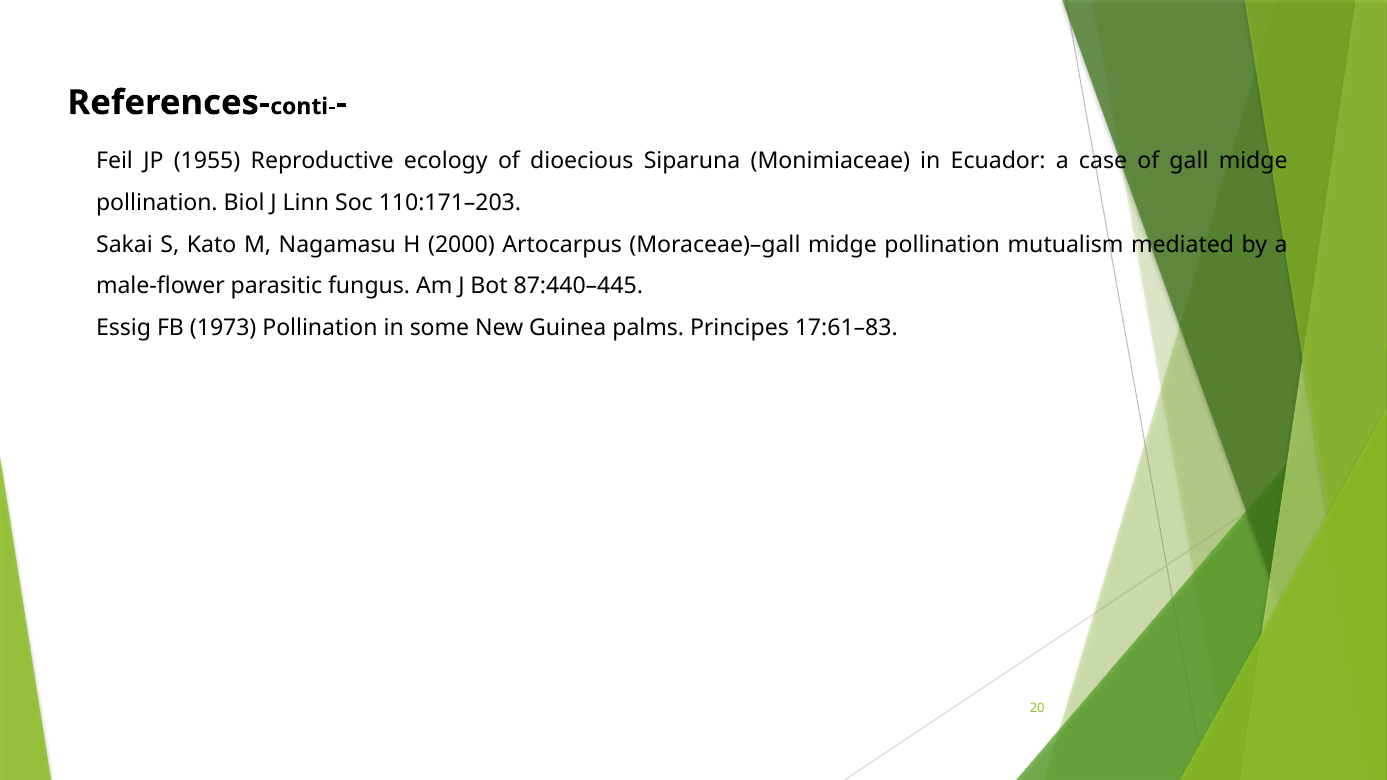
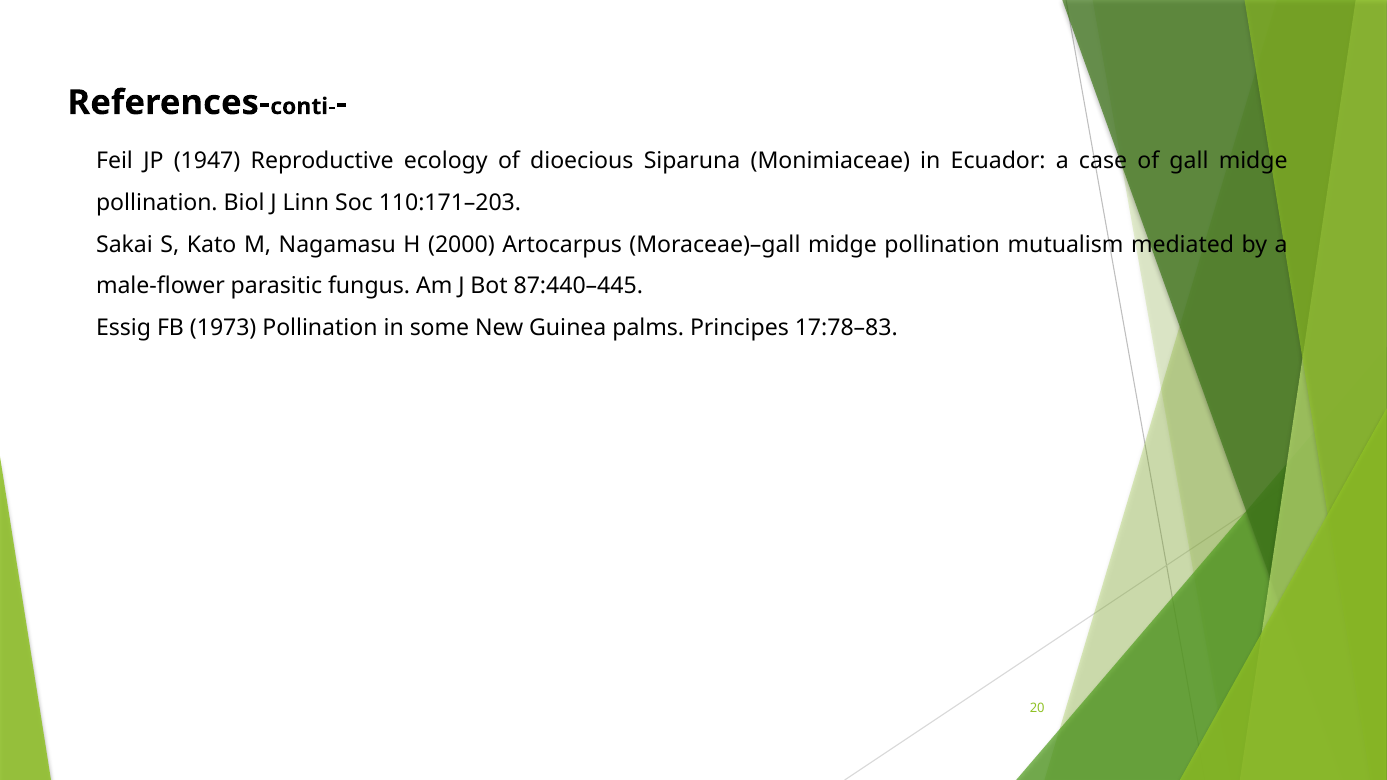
1955: 1955 -> 1947
17:61–83: 17:61–83 -> 17:78–83
